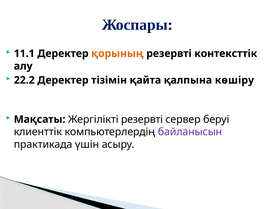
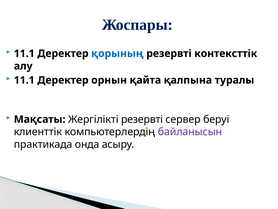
қорының colour: orange -> blue
22.2 at (24, 80): 22.2 -> 11.1
тізімін: тізімін -> орнын
көшіру: көшіру -> туралы
үшін: үшін -> онда
